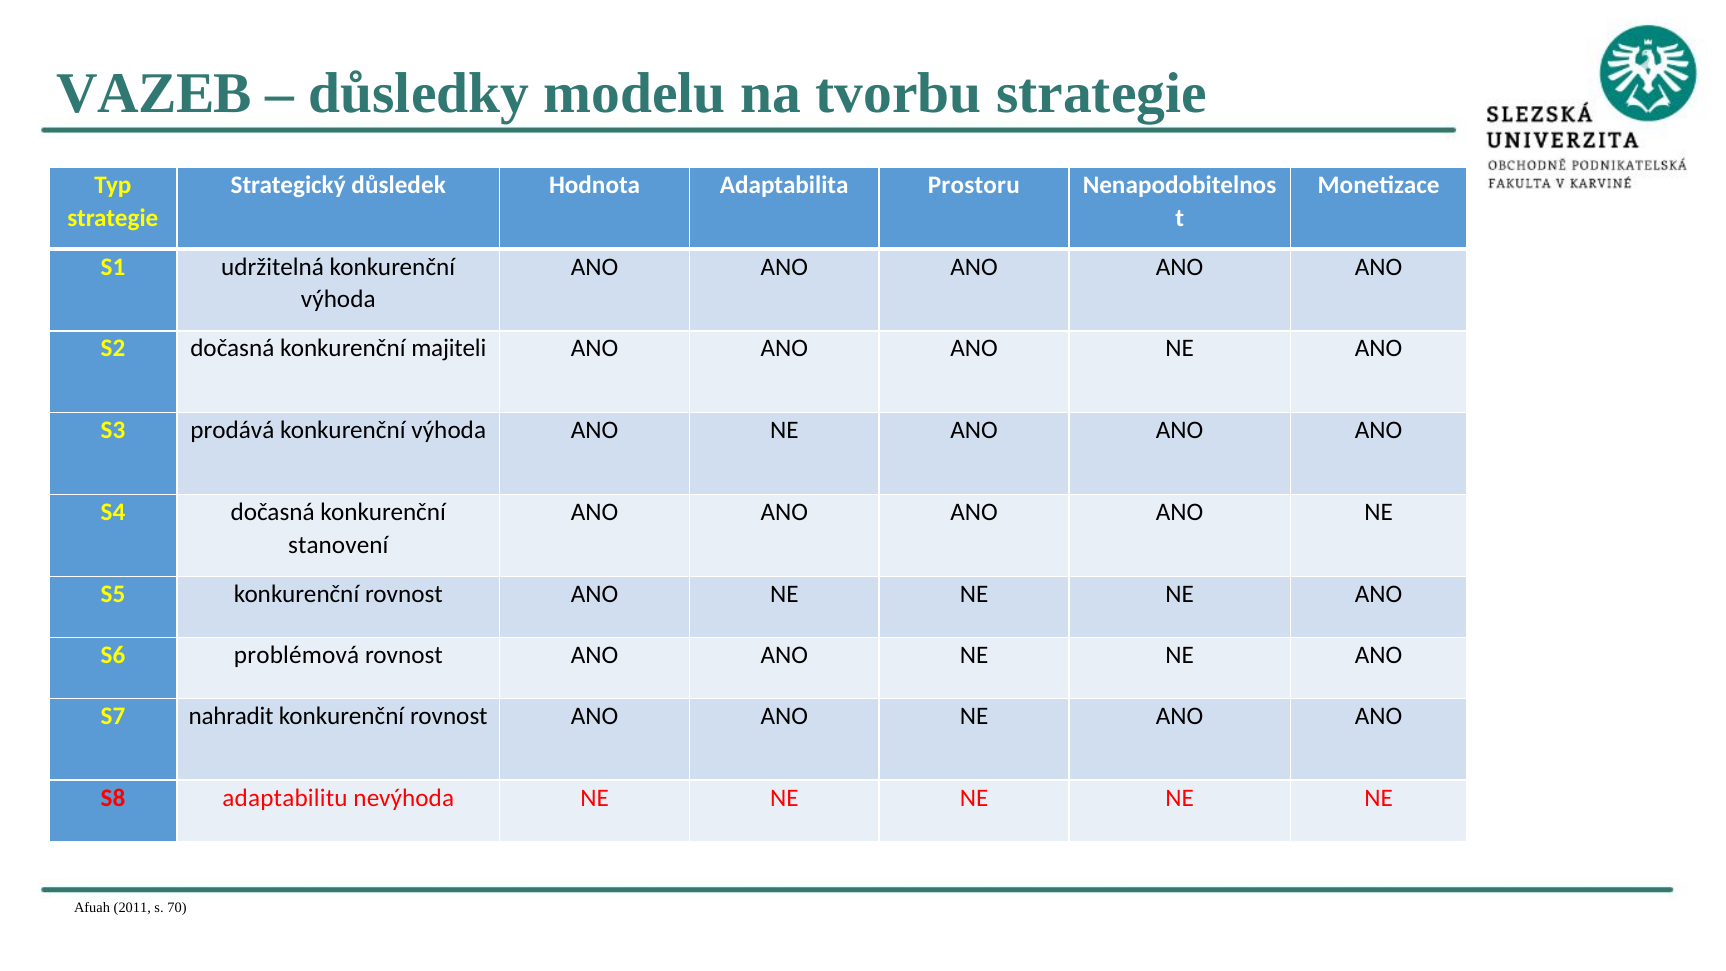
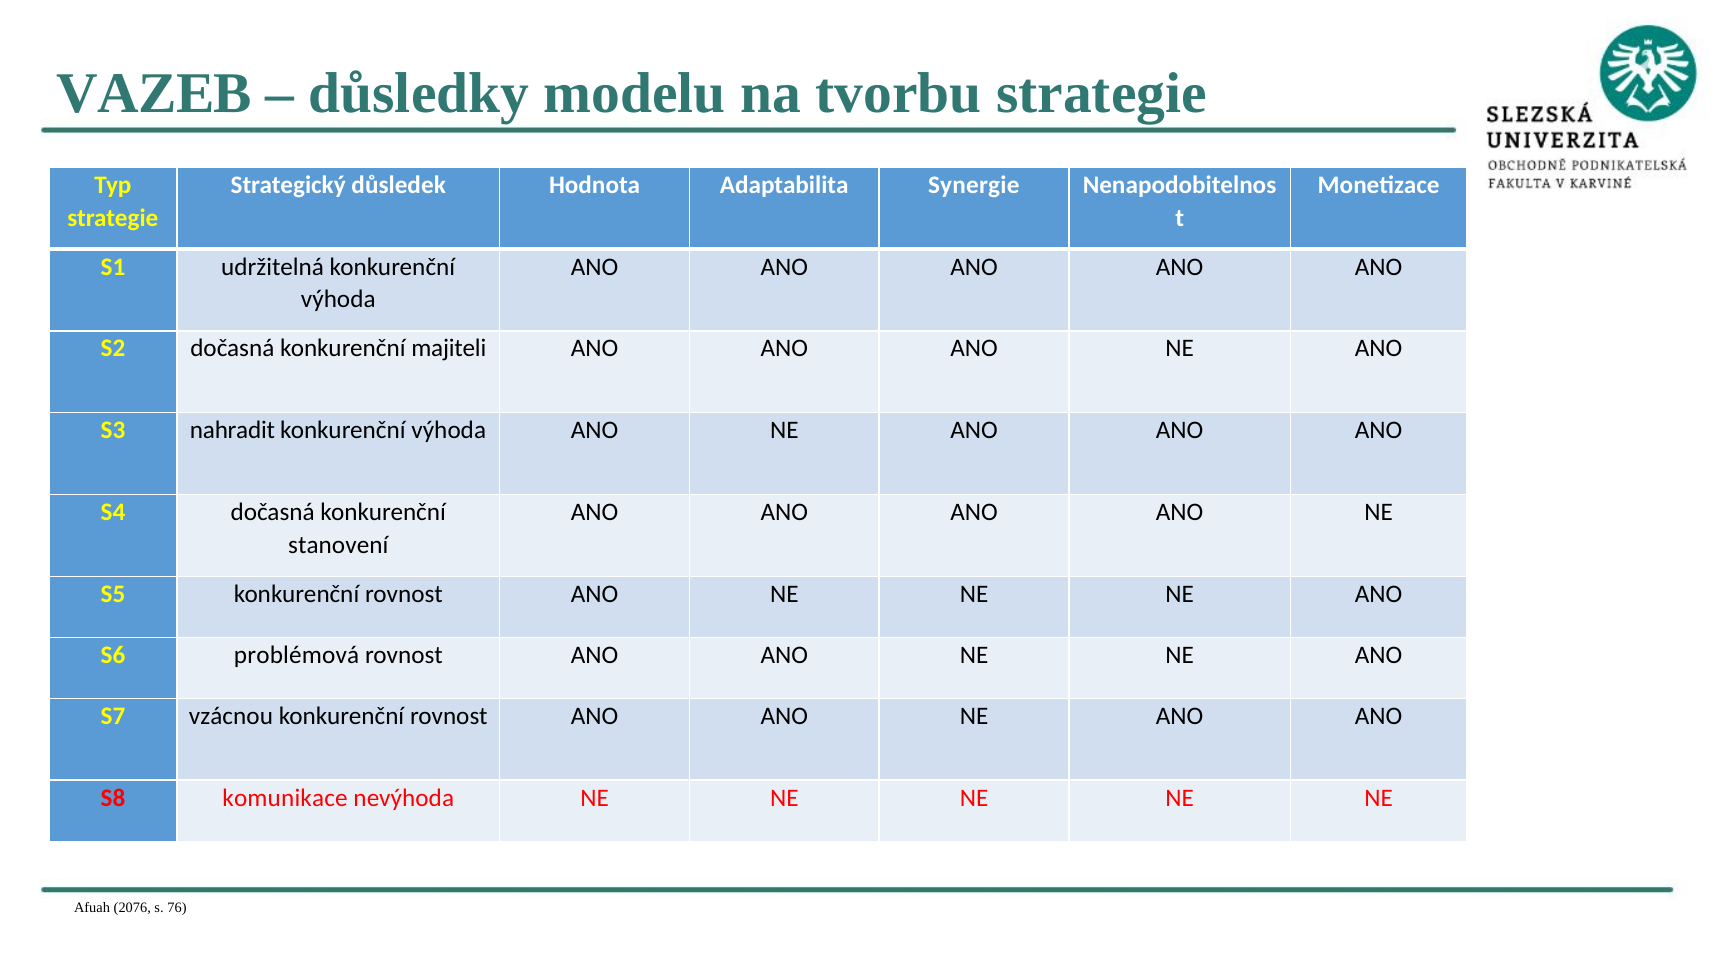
Prostoru: Prostoru -> Synergie
prodává: prodává -> nahradit
nahradit: nahradit -> vzácnou
adaptabilitu: adaptabilitu -> komunikace
2011: 2011 -> 2076
70: 70 -> 76
